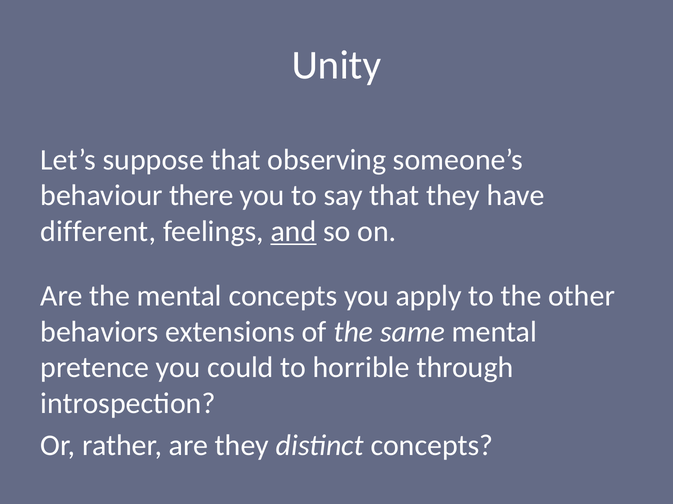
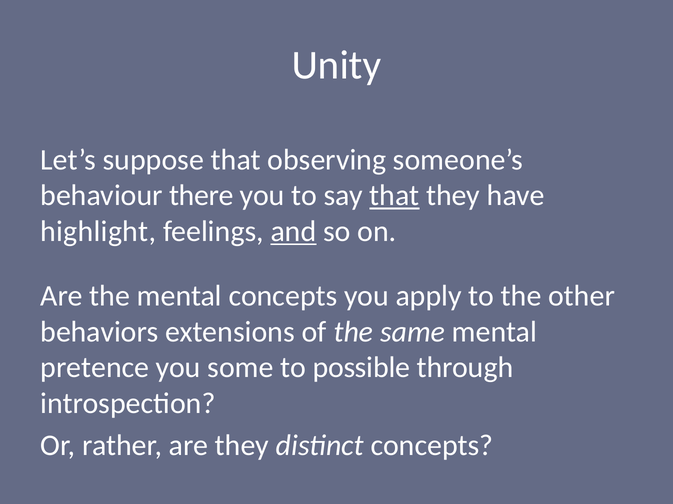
that at (394, 196) underline: none -> present
different: different -> highlight
could: could -> some
horrible: horrible -> possible
